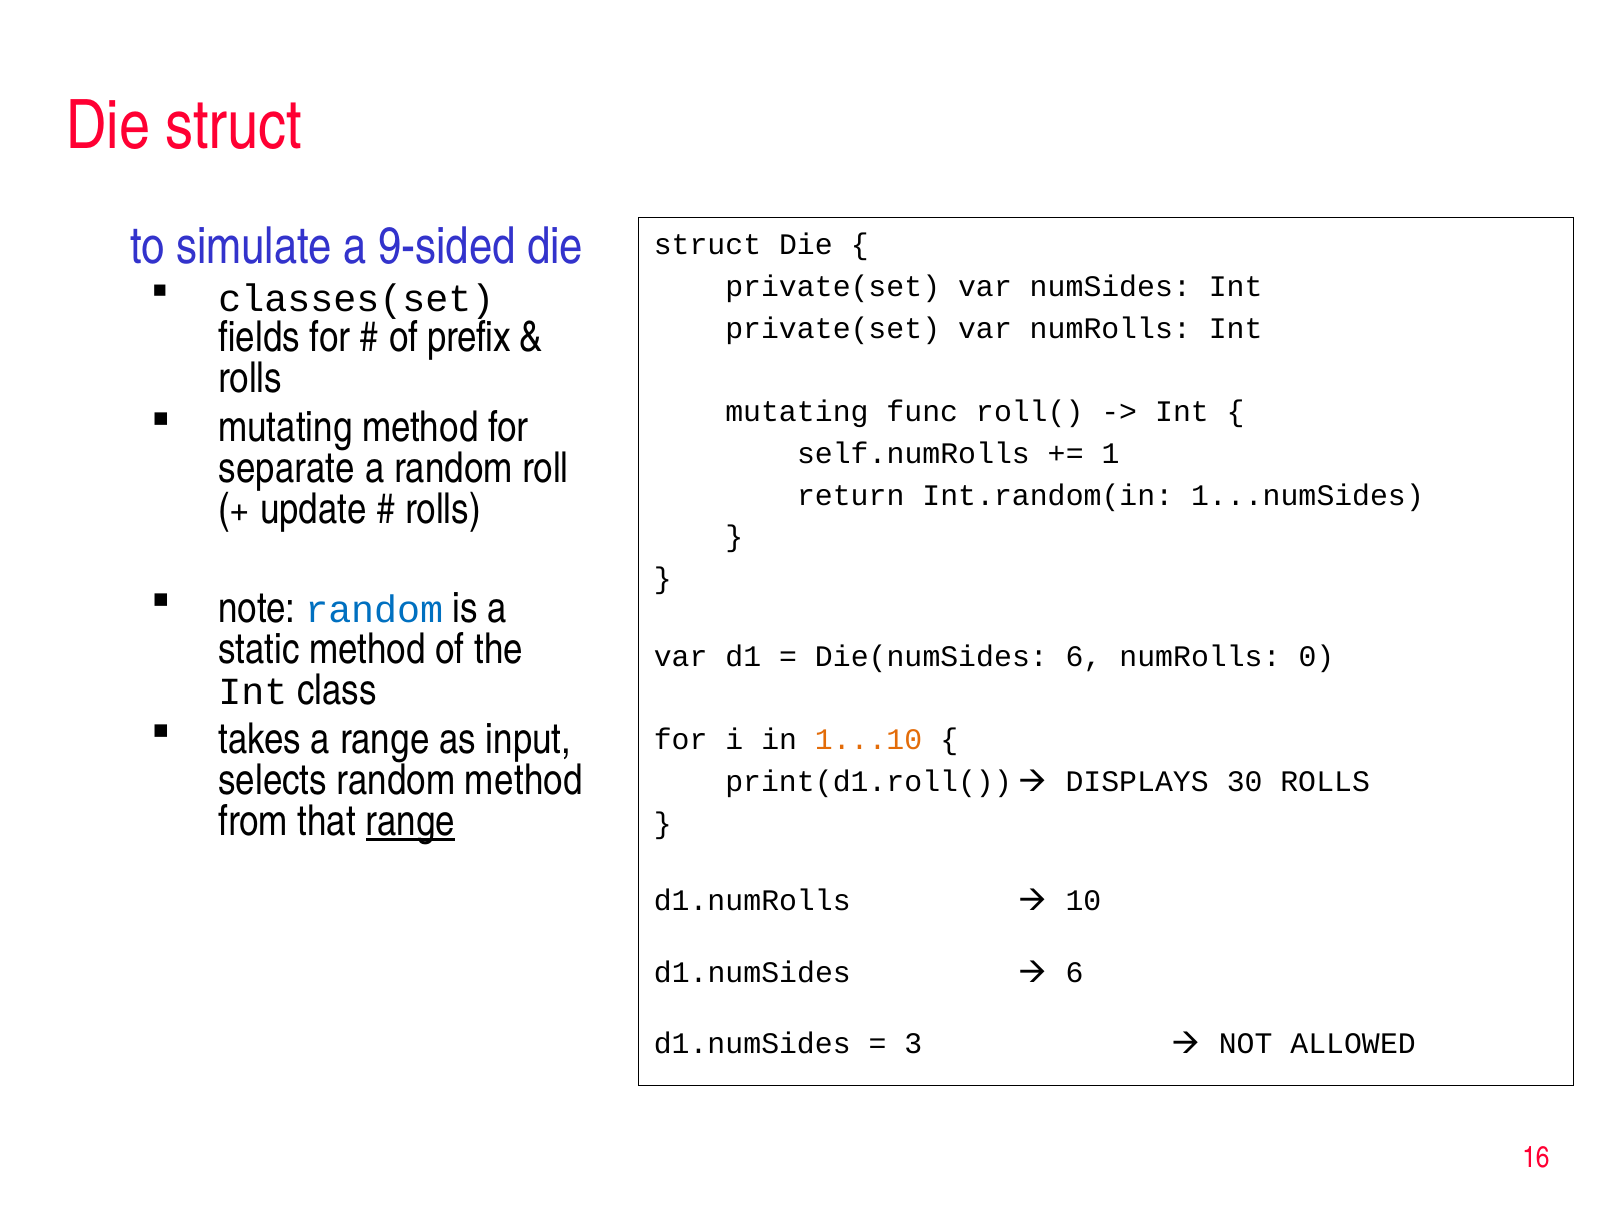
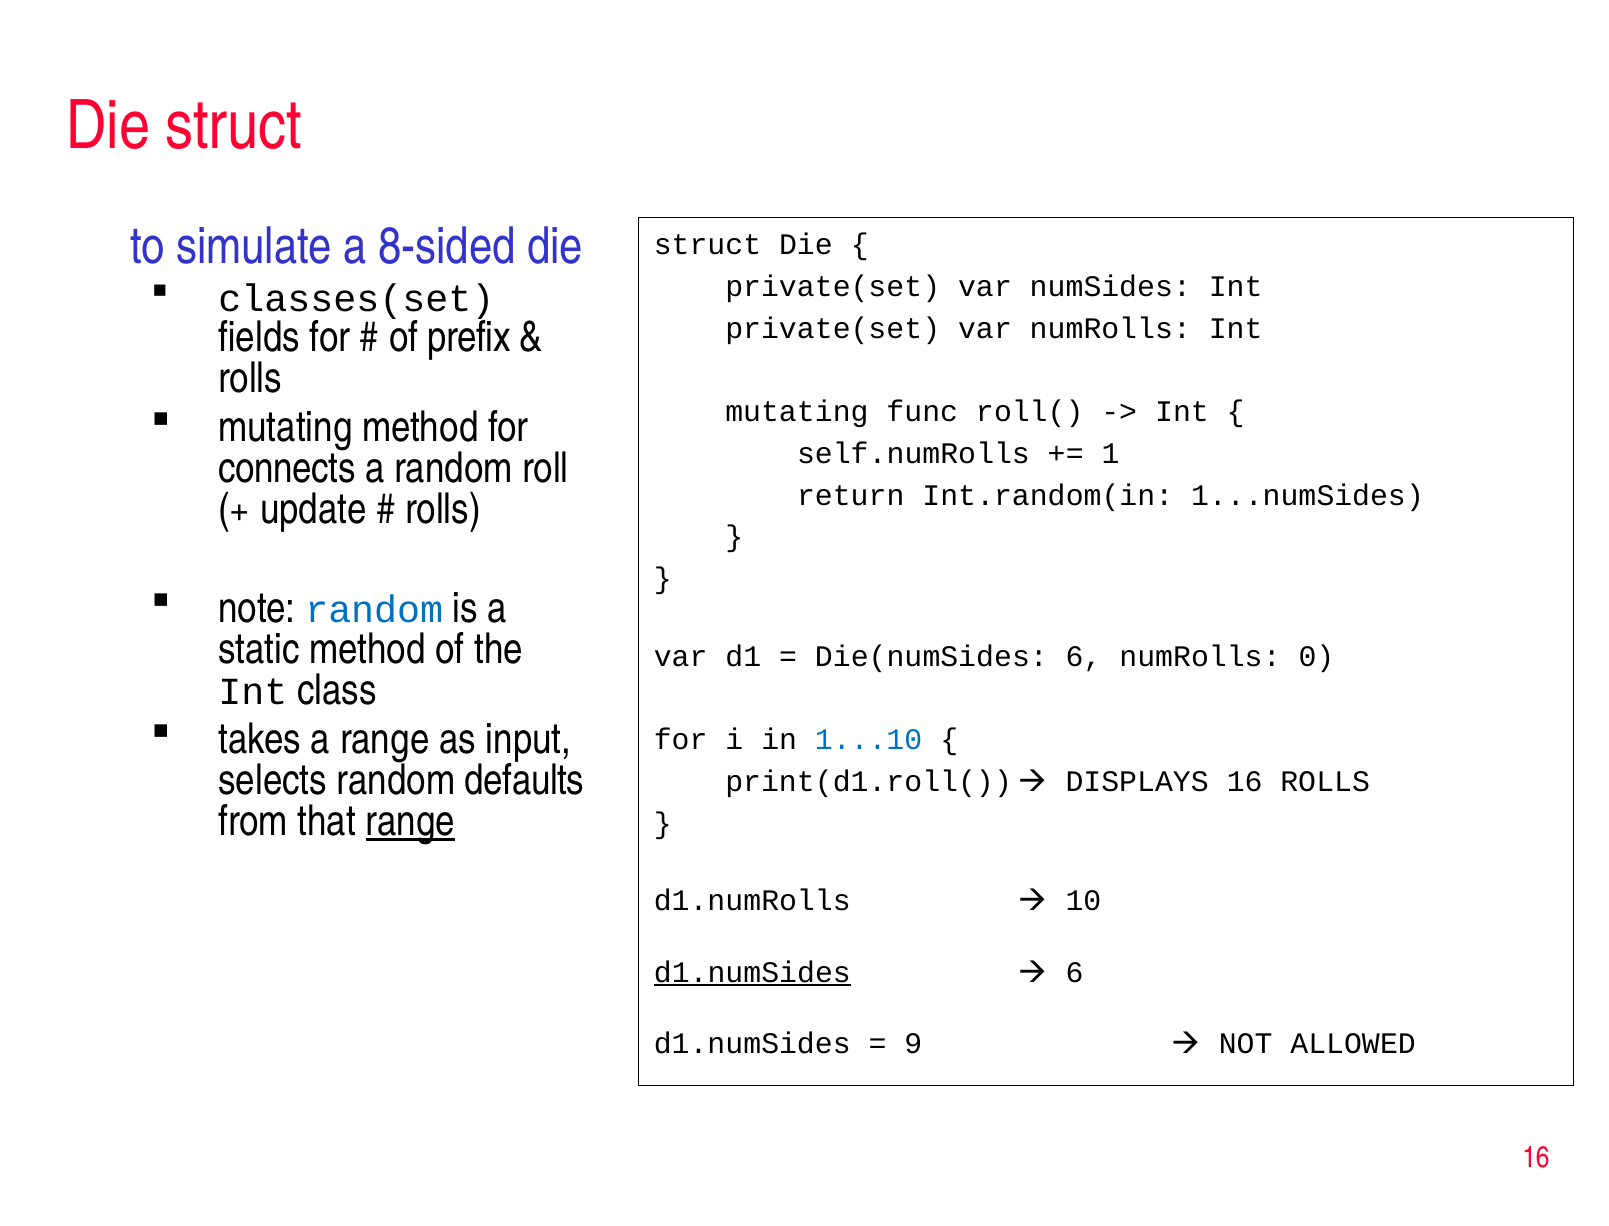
9-sided: 9-sided -> 8-sided
separate: separate -> connects
1...10 colour: orange -> blue
random method: method -> defaults
DISPLAYS 30: 30 -> 16
d1.numSides at (752, 972) underline: none -> present
3: 3 -> 9
